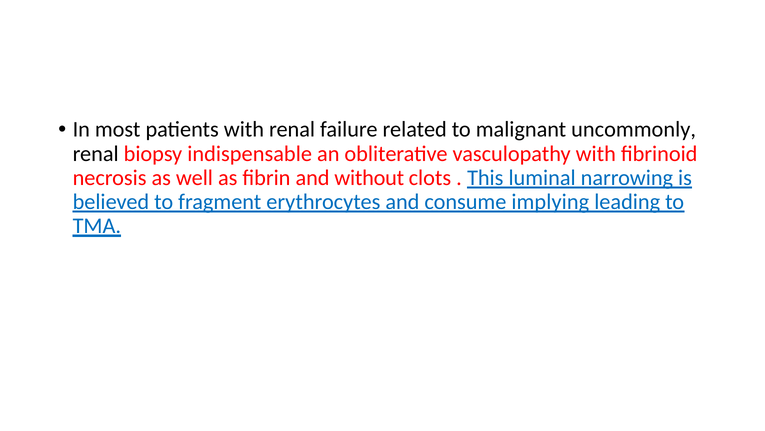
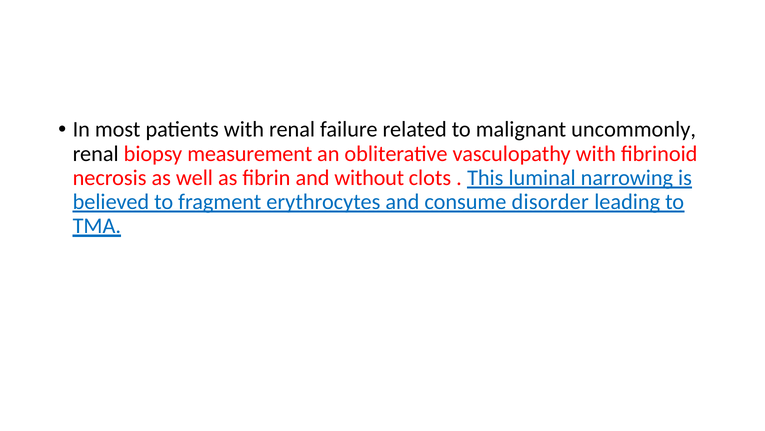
indispensable: indispensable -> measurement
implying: implying -> disorder
